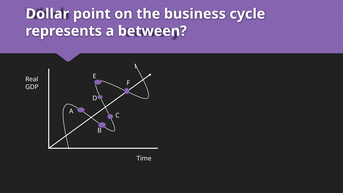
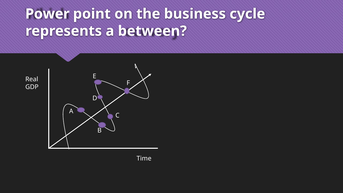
Dollar: Dollar -> Power
